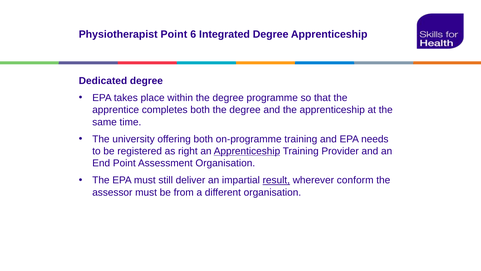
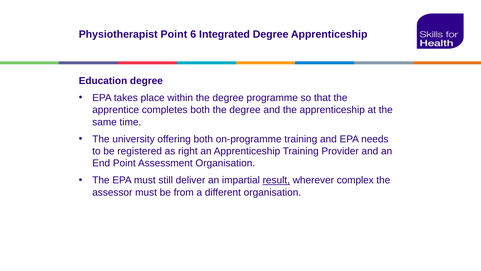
Dedicated: Dedicated -> Education
Apprenticeship at (247, 151) underline: present -> none
conform: conform -> complex
